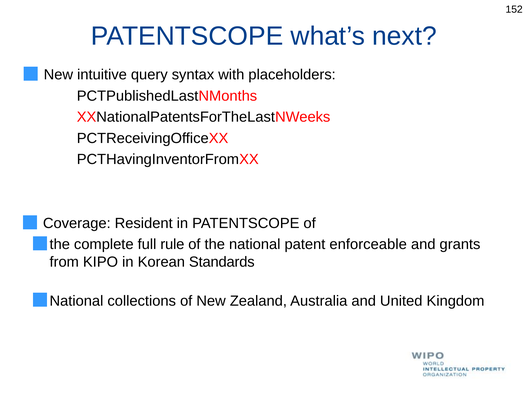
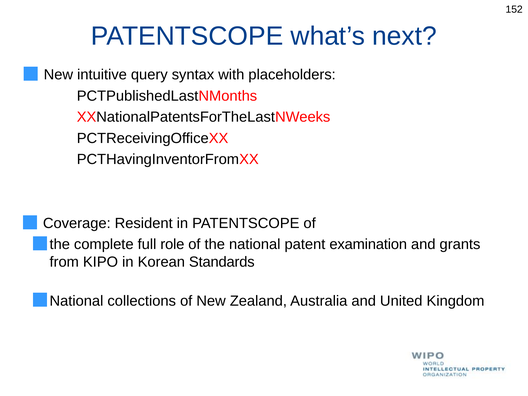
rule: rule -> role
enforceable: enforceable -> examination
